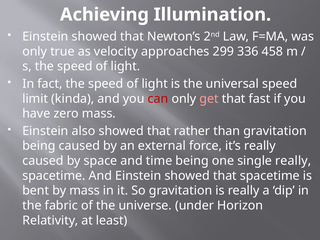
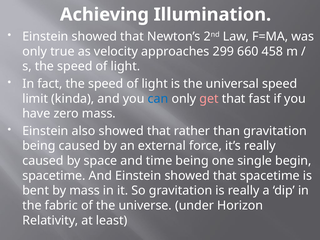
336: 336 -> 660
can colour: red -> blue
single really: really -> begin
